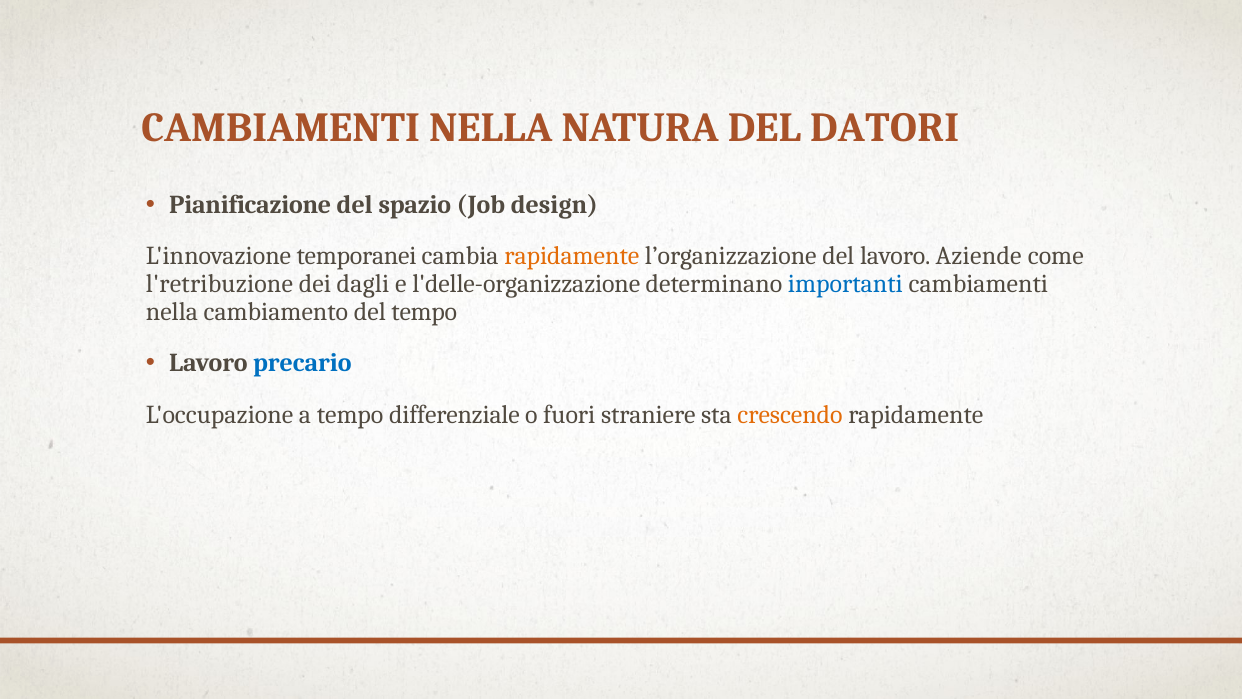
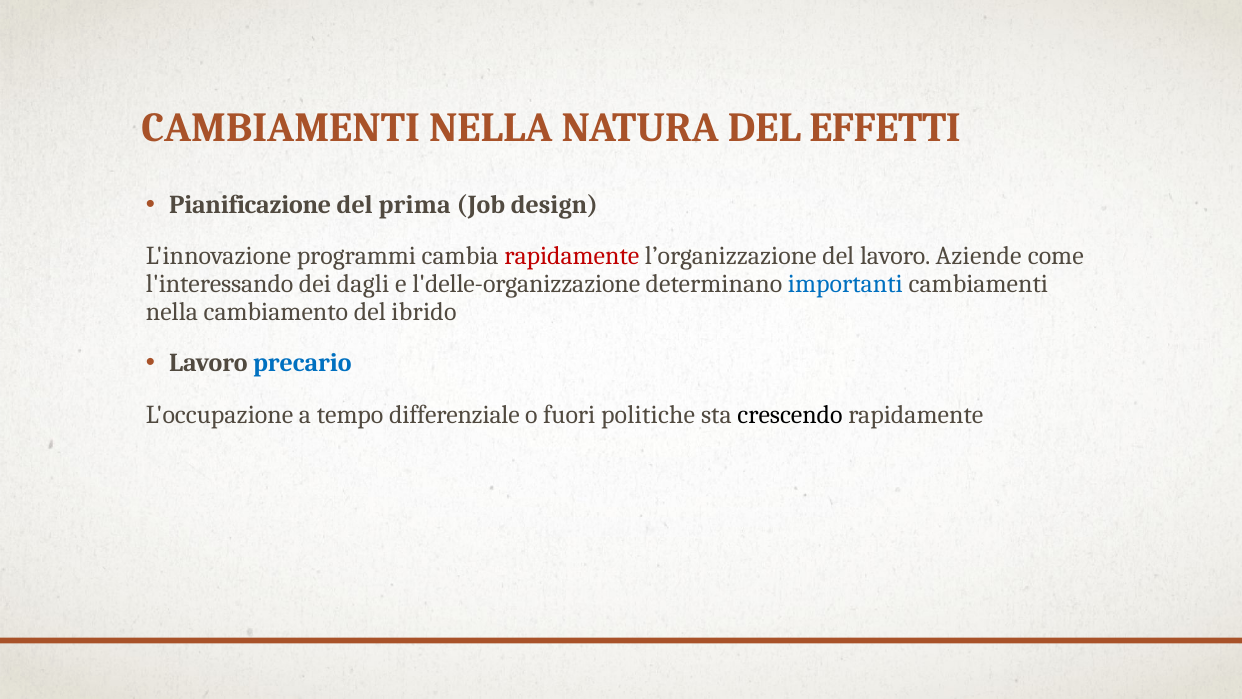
DATORI: DATORI -> EFFETTI
spazio: spazio -> prima
temporanei: temporanei -> programmi
rapidamente at (572, 256) colour: orange -> red
l'retribuzione: l'retribuzione -> l'interessando
del tempo: tempo -> ibrido
straniere: straniere -> politiche
crescendo colour: orange -> black
